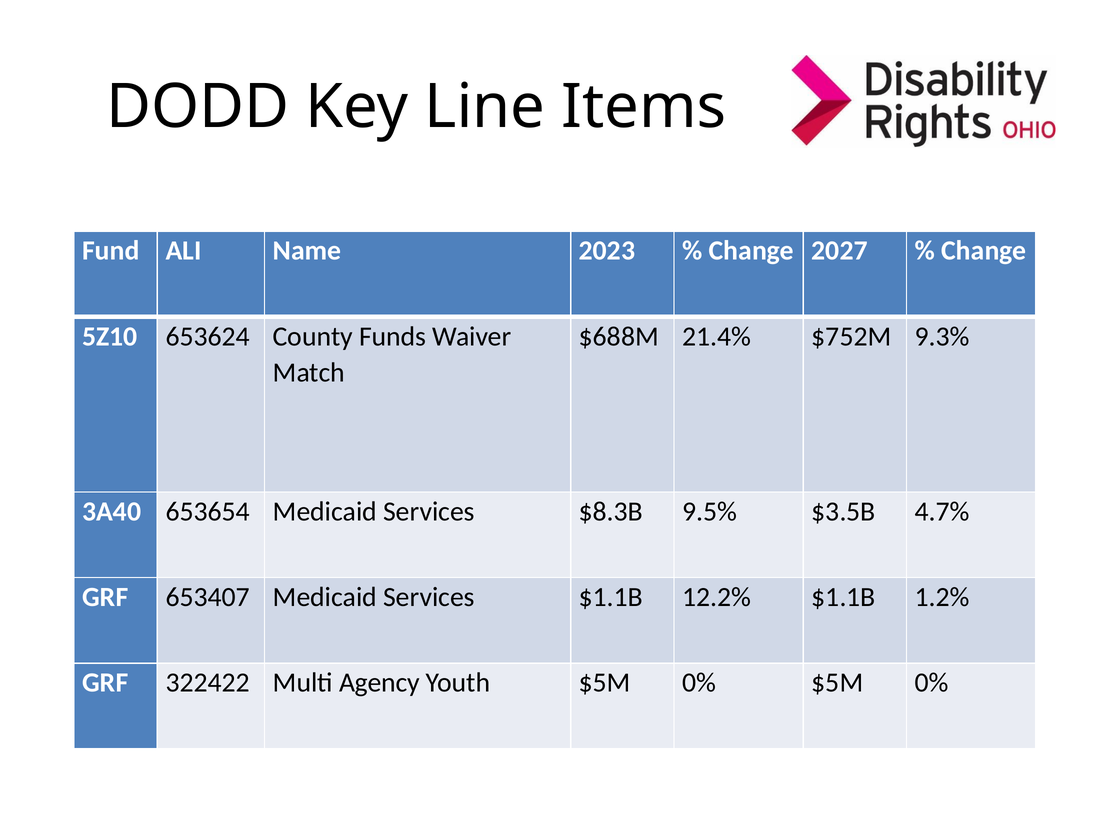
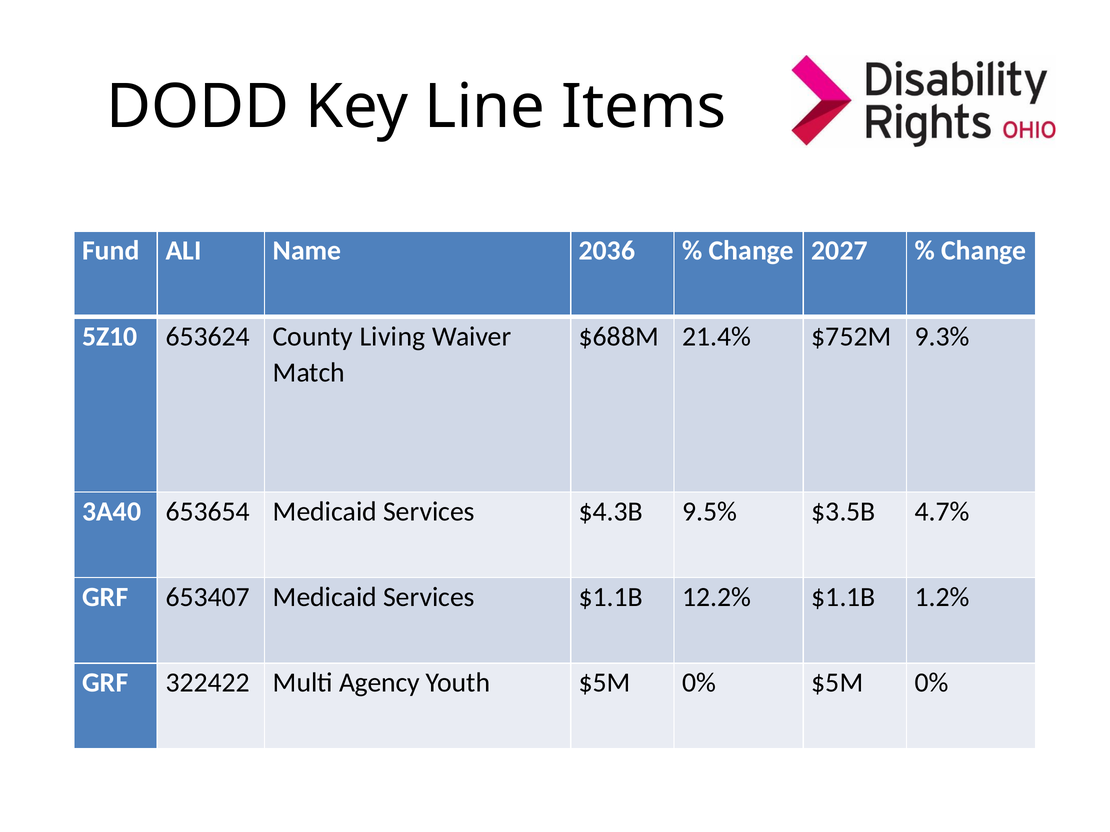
2023: 2023 -> 2036
Funds: Funds -> Living
$8.3B: $8.3B -> $4.3B
